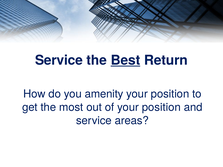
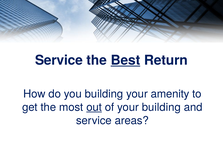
you amenity: amenity -> building
position at (170, 94): position -> amenity
out underline: none -> present
of your position: position -> building
